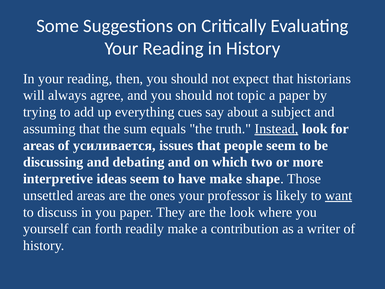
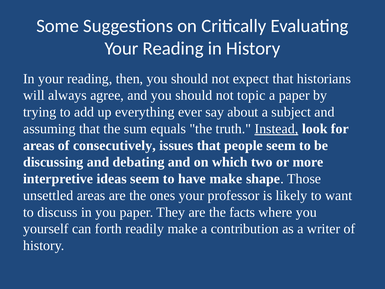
cues: cues -> ever
усиливается: усиливается -> consecutively
want underline: present -> none
the look: look -> facts
